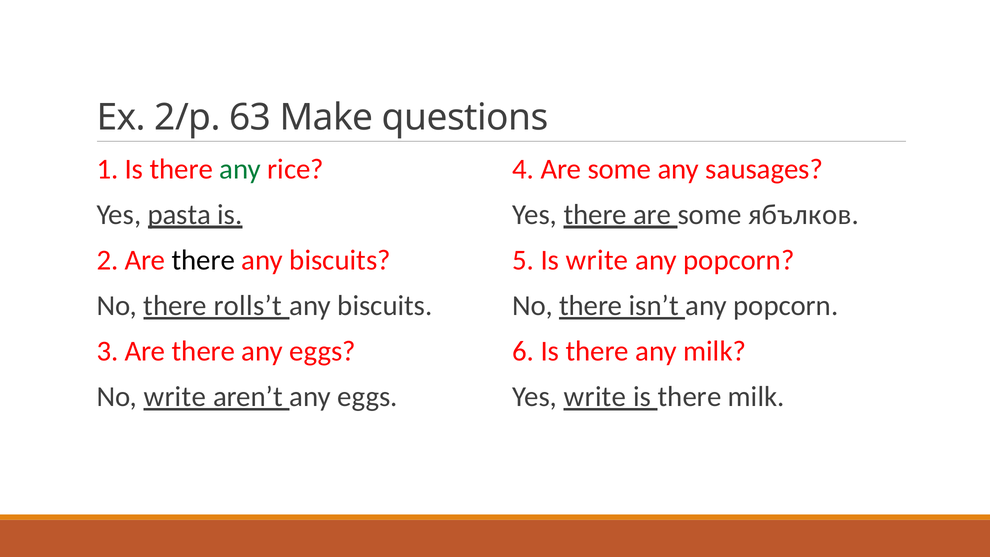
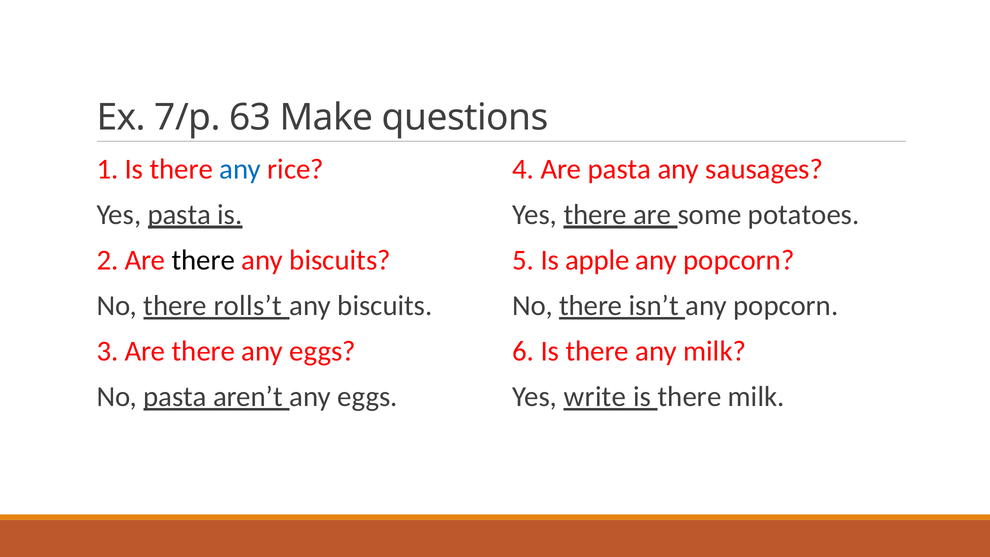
2/p: 2/p -> 7/p
any at (240, 169) colour: green -> blue
4 Are some: some -> pasta
ябълков: ябълков -> potatoes
Is write: write -> apple
No write: write -> pasta
